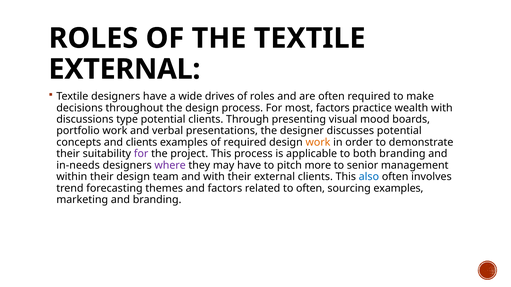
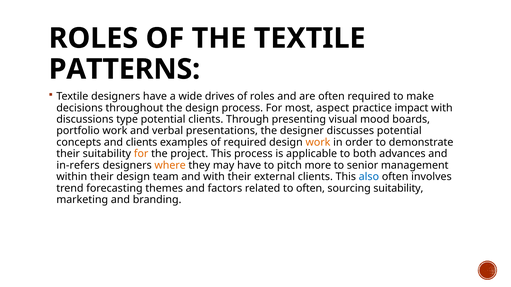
EXTERNAL at (124, 69): EXTERNAL -> PATTERNS
most factors: factors -> aspect
wealth: wealth -> impact
for at (141, 154) colour: purple -> orange
both branding: branding -> advances
in-needs: in-needs -> in-refers
where colour: purple -> orange
sourcing examples: examples -> suitability
